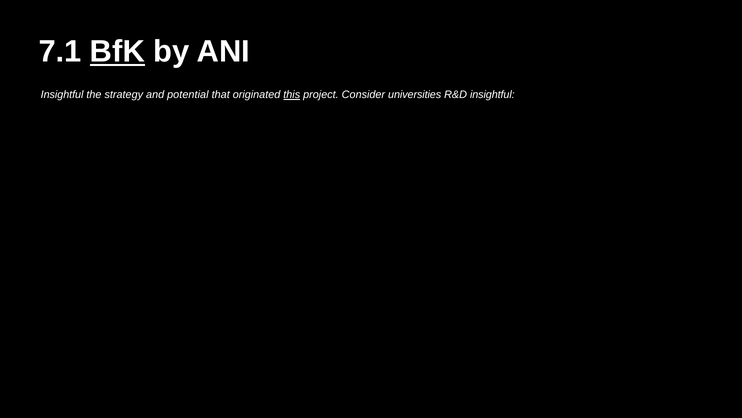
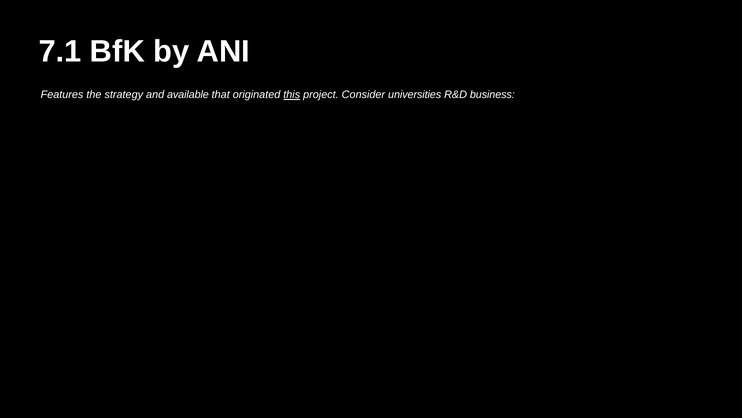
BfK underline: present -> none
Insightful at (62, 95): Insightful -> Features
potential: potential -> available
R&D insightful: insightful -> business
